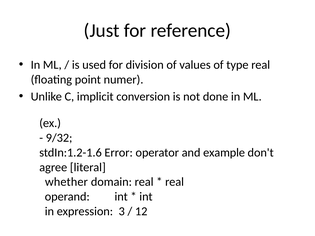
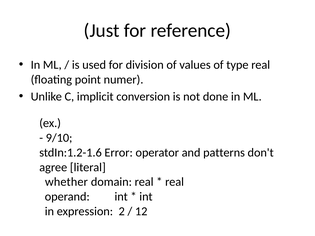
9/32: 9/32 -> 9/10
example: example -> patterns
3: 3 -> 2
